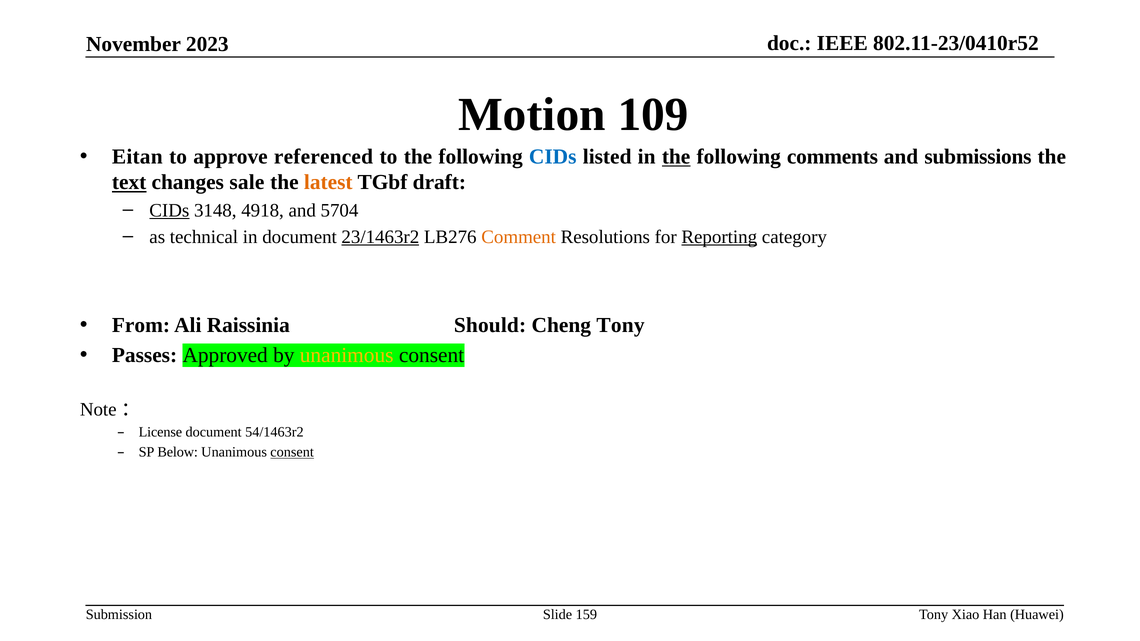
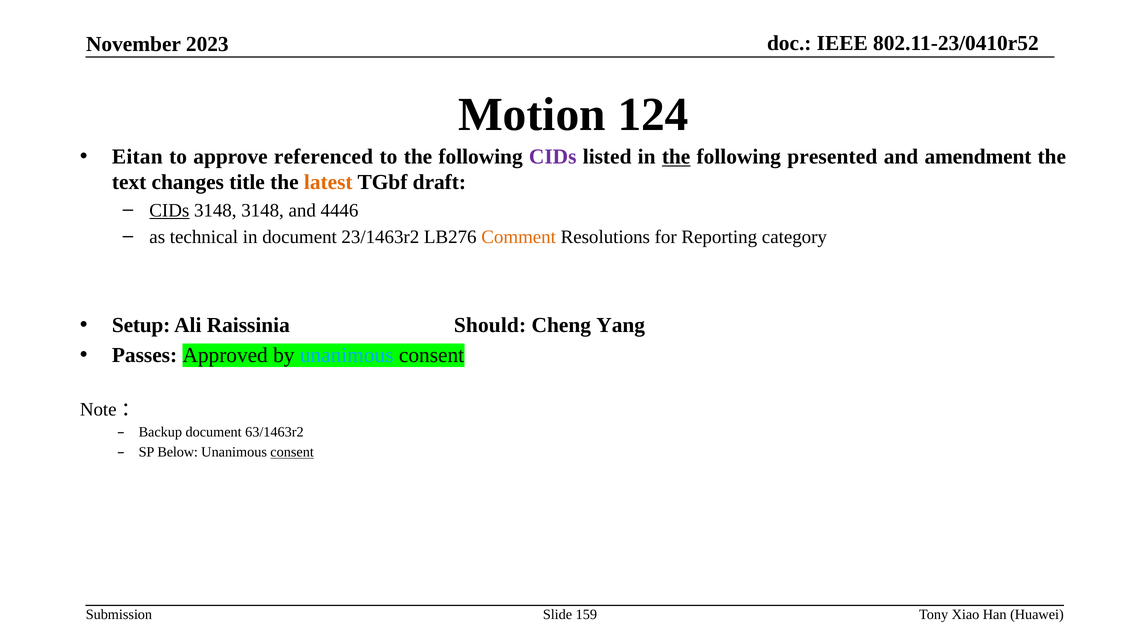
109: 109 -> 124
CIDs at (553, 157) colour: blue -> purple
comments: comments -> presented
submissions: submissions -> amendment
text underline: present -> none
sale: sale -> title
3148 4918: 4918 -> 3148
5704: 5704 -> 4446
23/1463r2 underline: present -> none
Reporting underline: present -> none
From: From -> Setup
Cheng Tony: Tony -> Yang
unanimous at (347, 355) colour: yellow -> light blue
License: License -> Backup
54/1463r2: 54/1463r2 -> 63/1463r2
